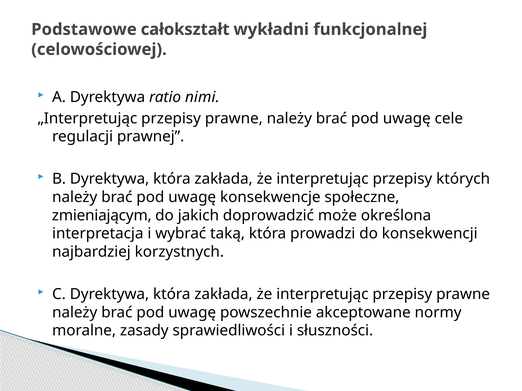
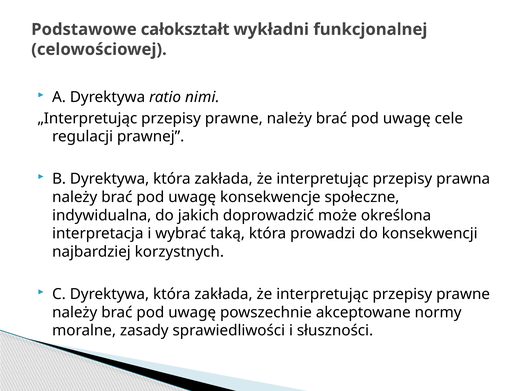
których: których -> prawna
zmieniającym: zmieniającym -> indywidualna
